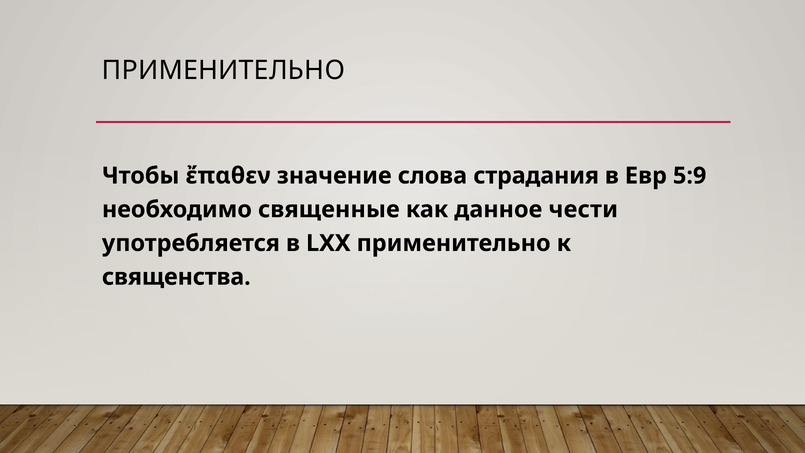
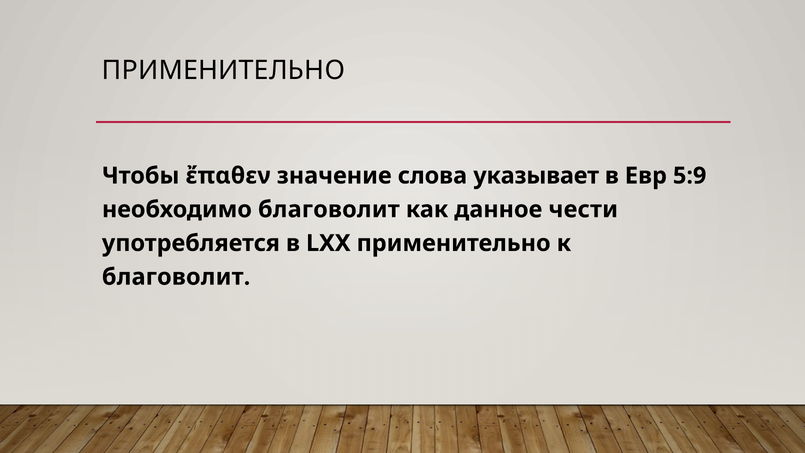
страдания: страдания -> указывает
необходимо священные: священные -> благоволит
священства at (176, 277): священства -> благоволит
